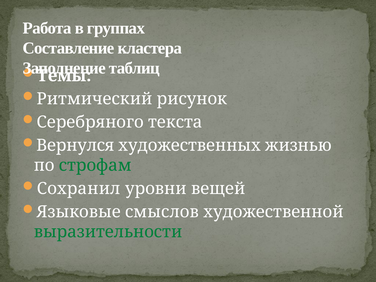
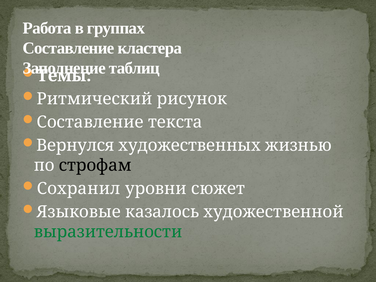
Серебряного at (90, 122): Серебряного -> Составление
строфам colour: green -> black
вещей: вещей -> сюжет
смыслов: смыслов -> казалось
